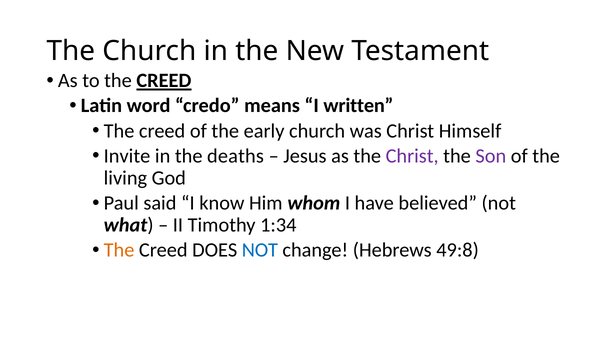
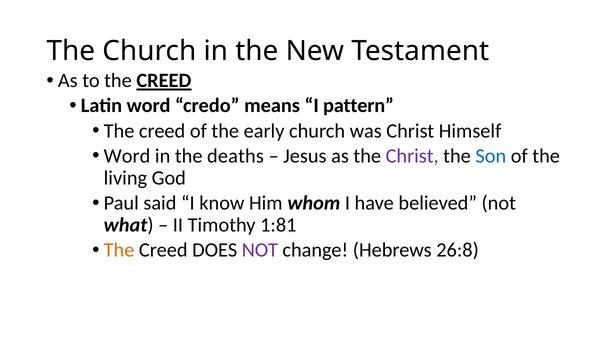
written: written -> pattern
Invite at (127, 156): Invite -> Word
Son colour: purple -> blue
1:34: 1:34 -> 1:81
NOT at (260, 250) colour: blue -> purple
49:8: 49:8 -> 26:8
